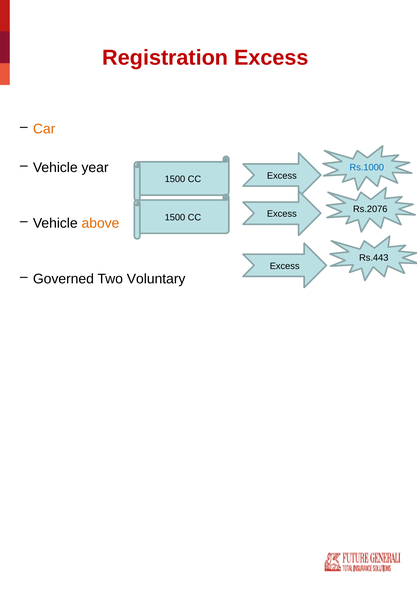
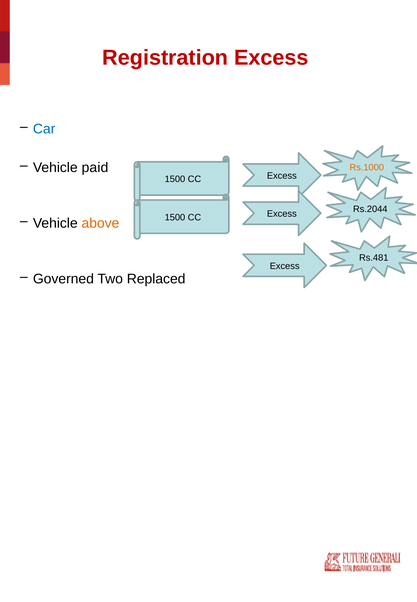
Car colour: orange -> blue
year: year -> paid
Rs.1000 colour: blue -> orange
Rs.2076: Rs.2076 -> Rs.2044
Rs.443: Rs.443 -> Rs.481
Voluntary: Voluntary -> Replaced
